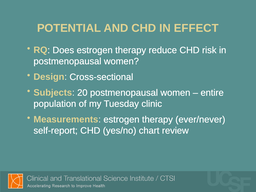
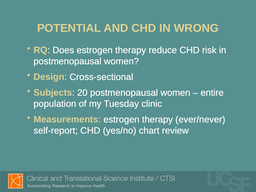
EFFECT: EFFECT -> WRONG
